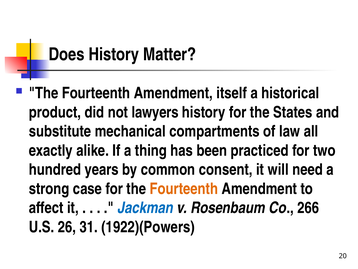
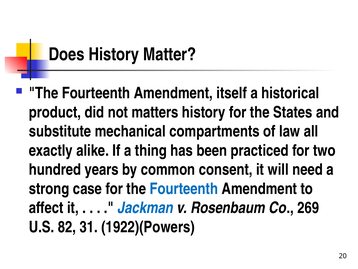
lawyers: lawyers -> matters
Fourteenth at (184, 188) colour: orange -> blue
266: 266 -> 269
26: 26 -> 82
